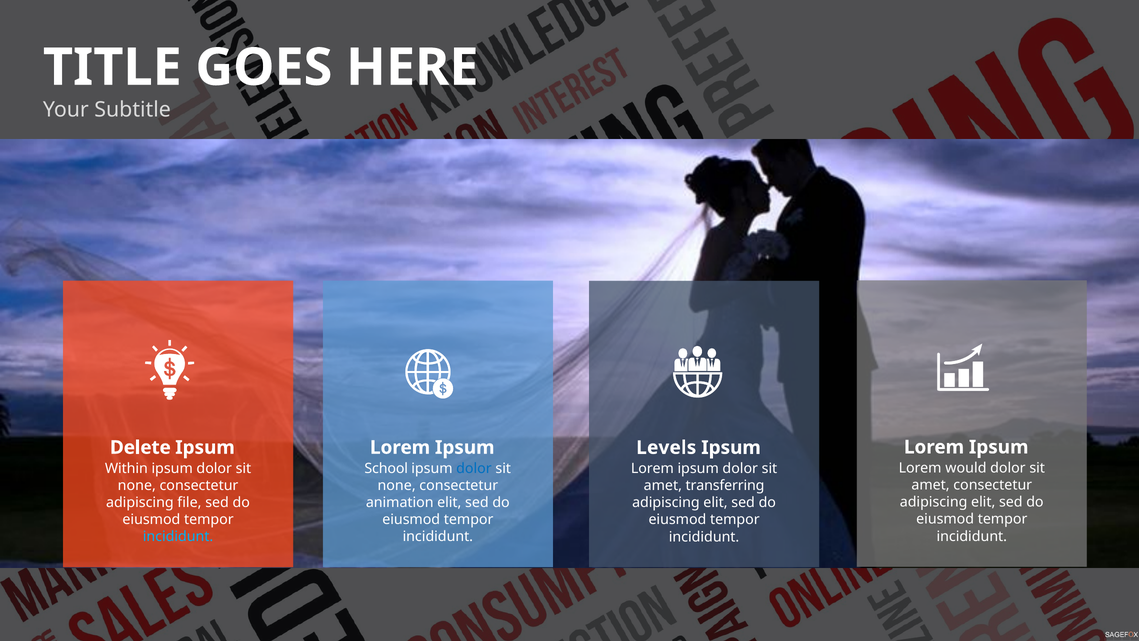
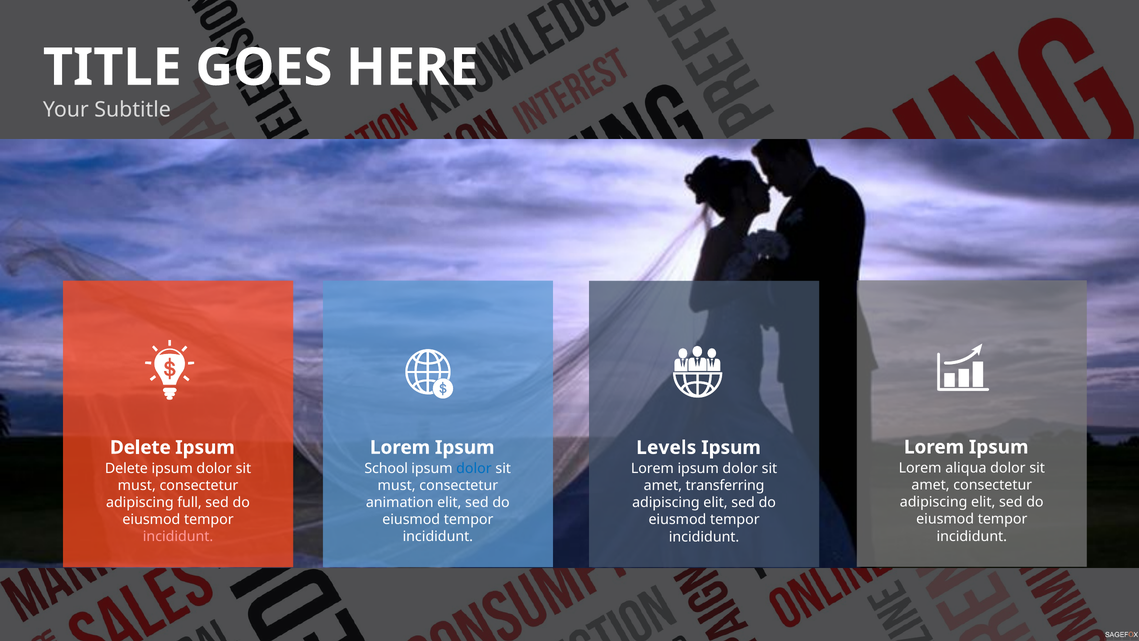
would: would -> aliqua
Within at (126, 468): Within -> Delete
none at (137, 485): none -> must
none at (397, 485): none -> must
file: file -> full
incididunt at (178, 536) colour: light blue -> pink
